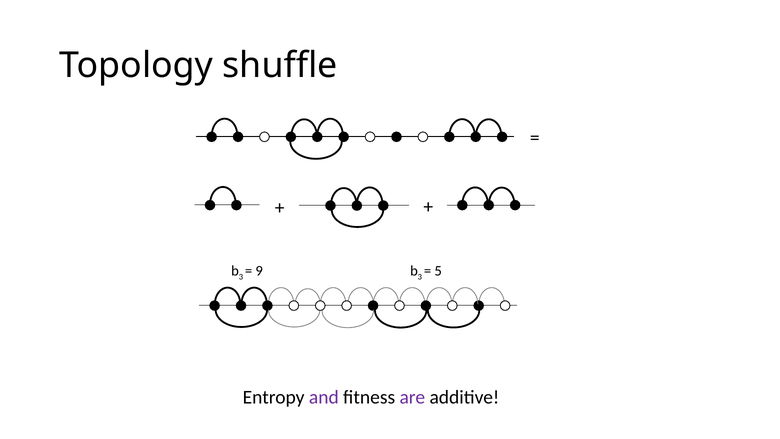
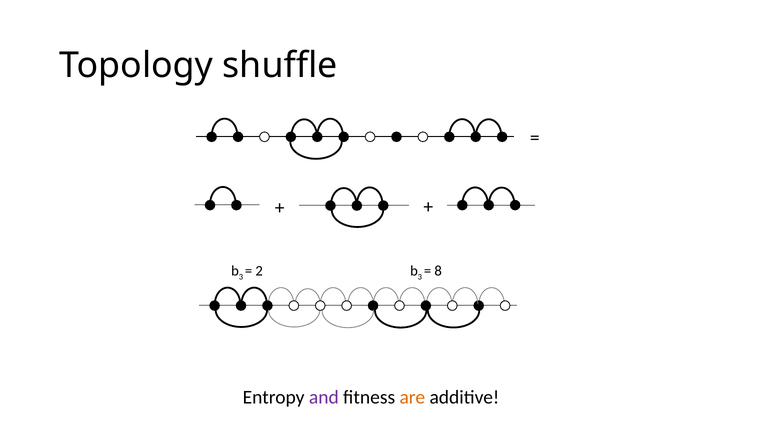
9: 9 -> 2
5: 5 -> 8
are colour: purple -> orange
